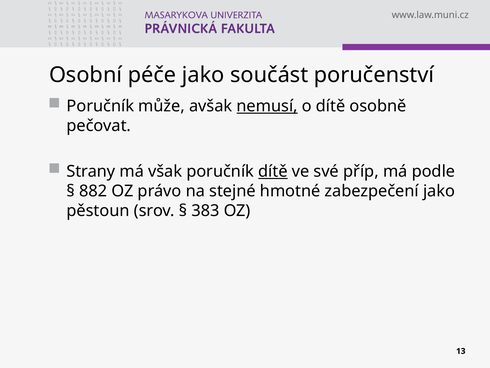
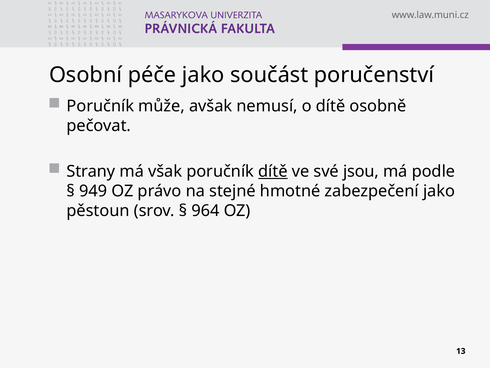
nemusí underline: present -> none
příp: příp -> jsou
882: 882 -> 949
383: 383 -> 964
